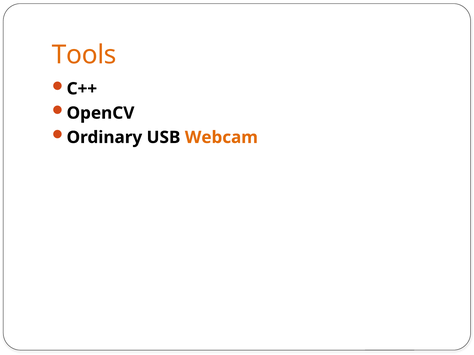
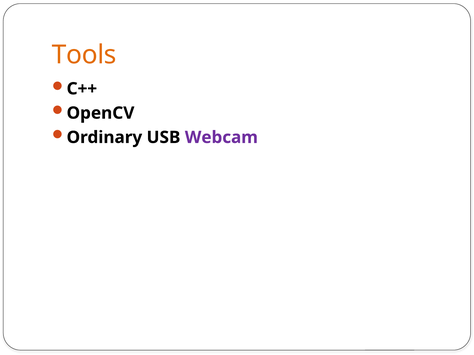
Webcam colour: orange -> purple
